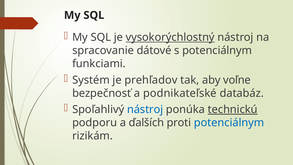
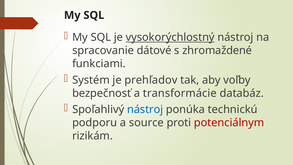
s potenciálnym: potenciálnym -> zhromaždené
voľne: voľne -> voľby
podnikateľské: podnikateľské -> transformácie
technickú underline: present -> none
ďalších: ďalších -> source
potenciálnym at (229, 123) colour: blue -> red
